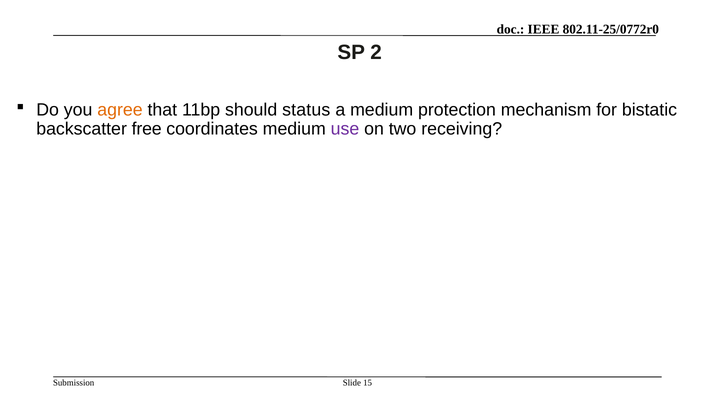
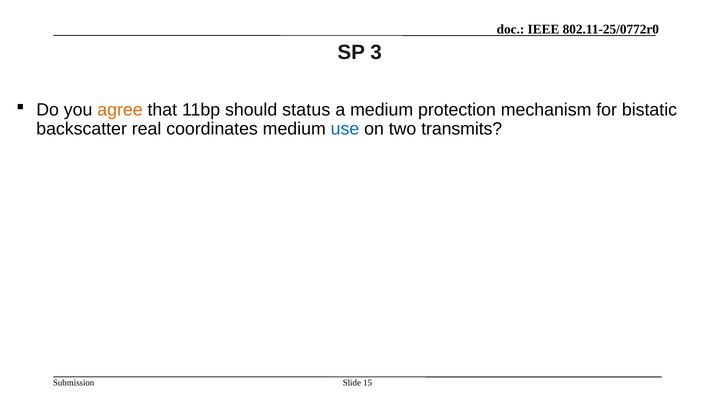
2: 2 -> 3
free: free -> real
use colour: purple -> blue
receiving: receiving -> transmits
